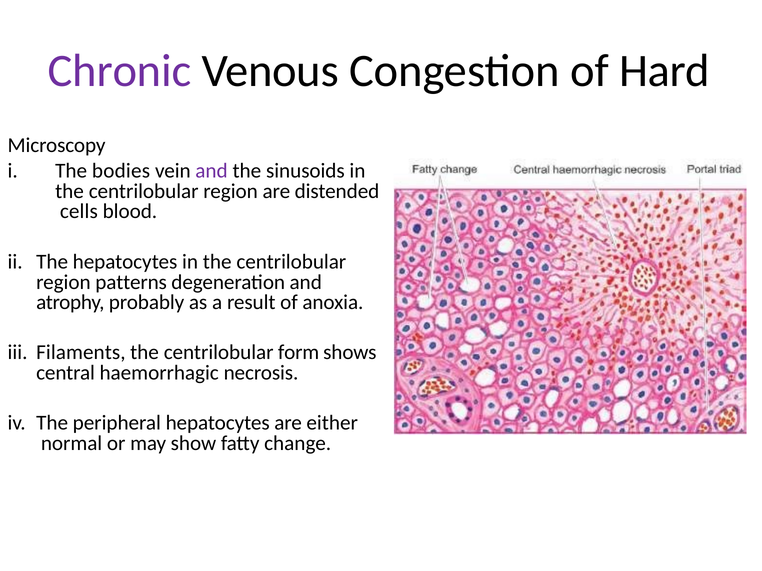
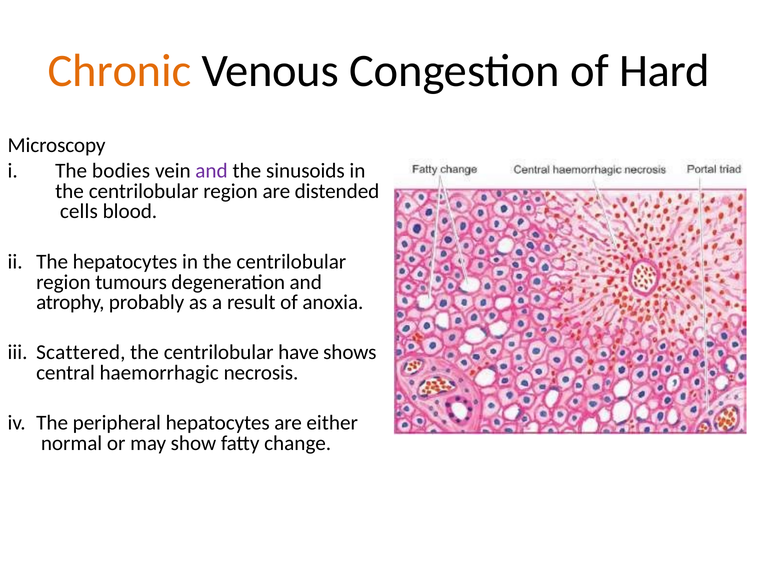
Chronic colour: purple -> orange
patterns: patterns -> tumours
Filaments: Filaments -> Scattered
form: form -> have
